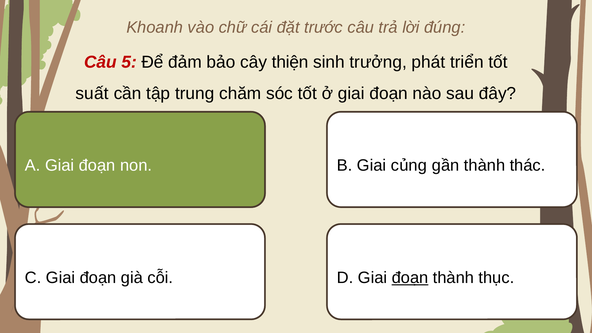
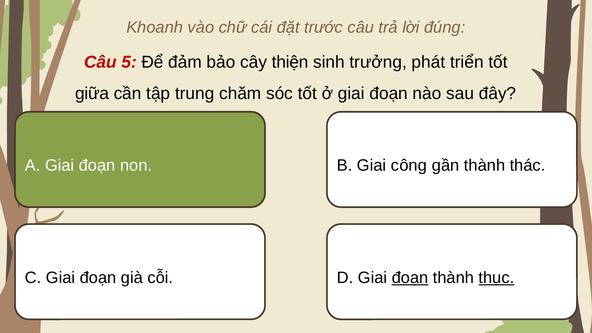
suất: suất -> giữa
củng: củng -> công
thục underline: none -> present
